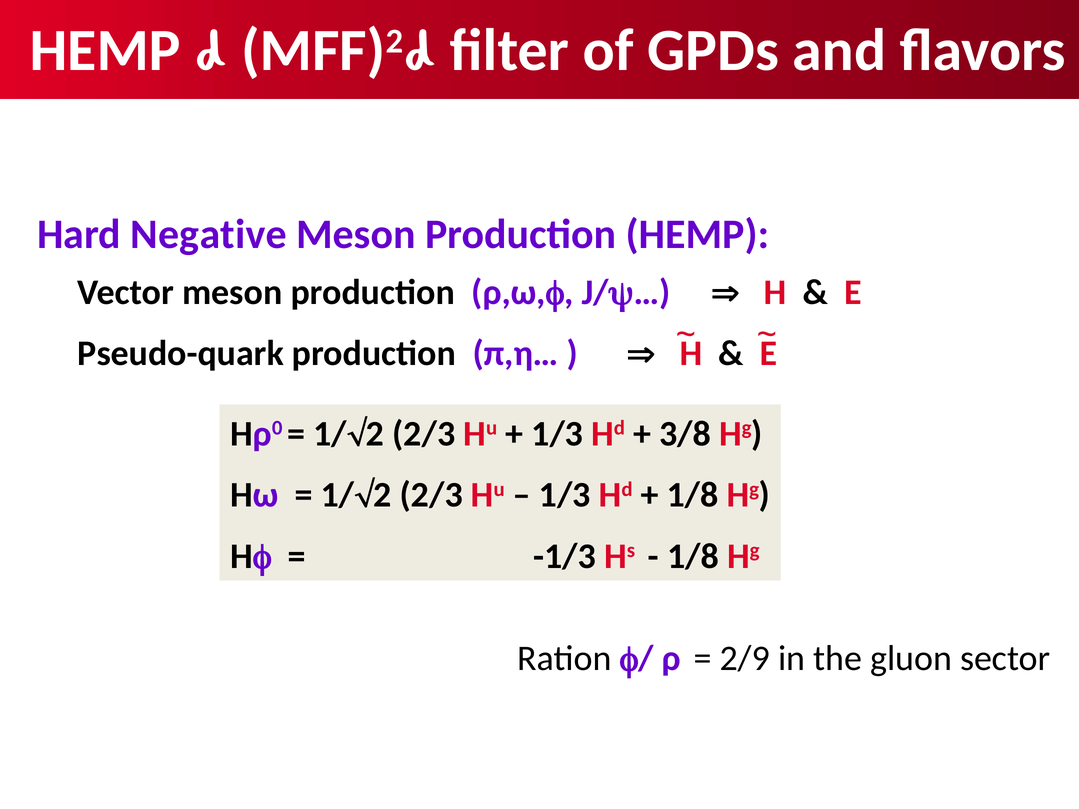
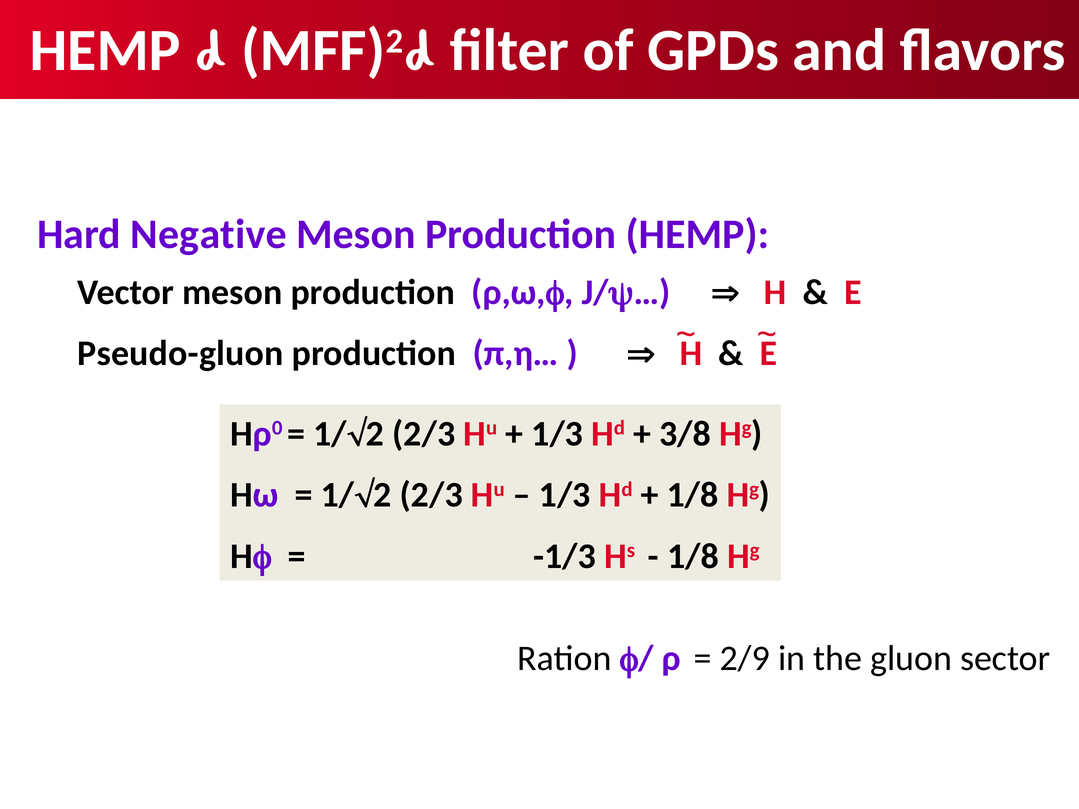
Pseudo-quark: Pseudo-quark -> Pseudo-gluon
